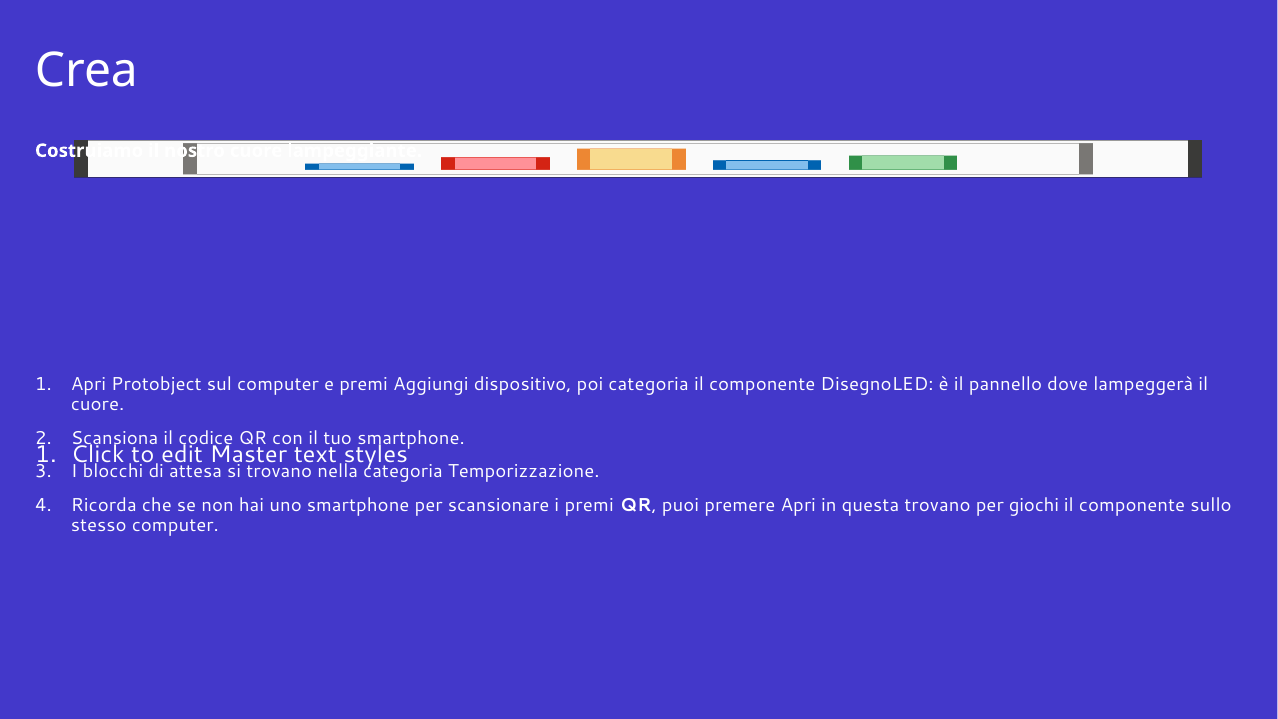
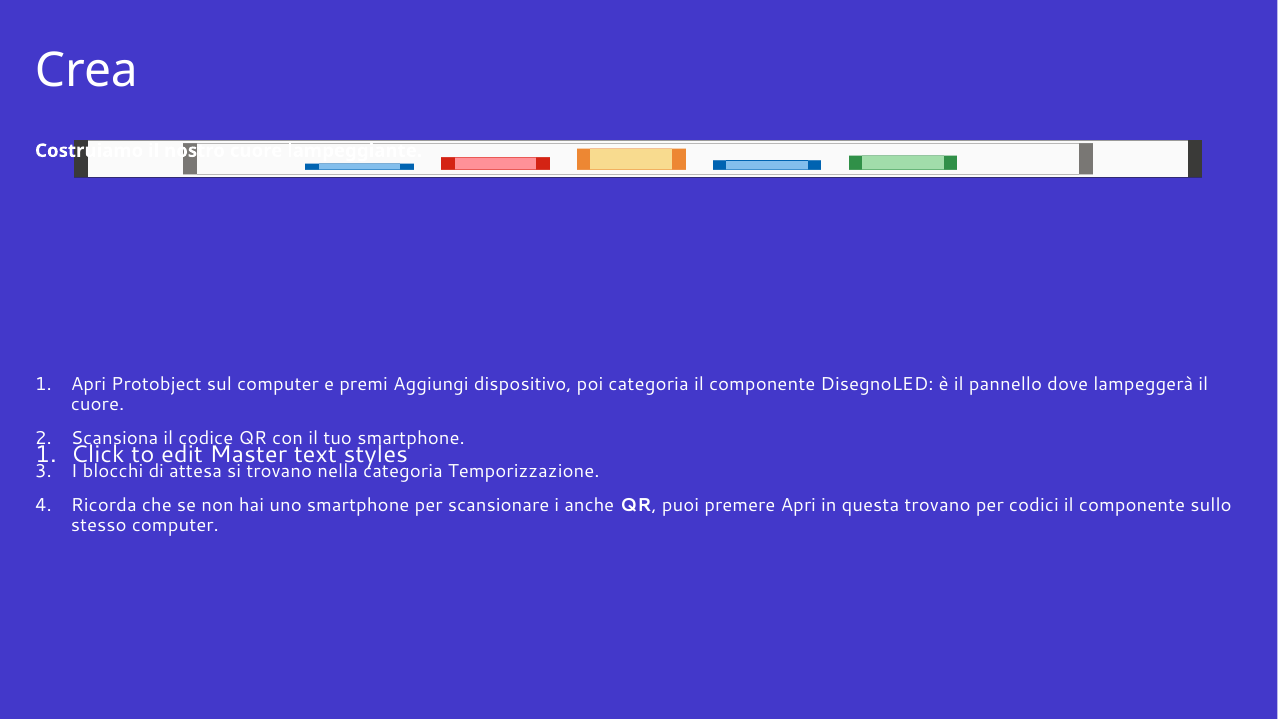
i premi: premi -> anche
giochi: giochi -> codici
